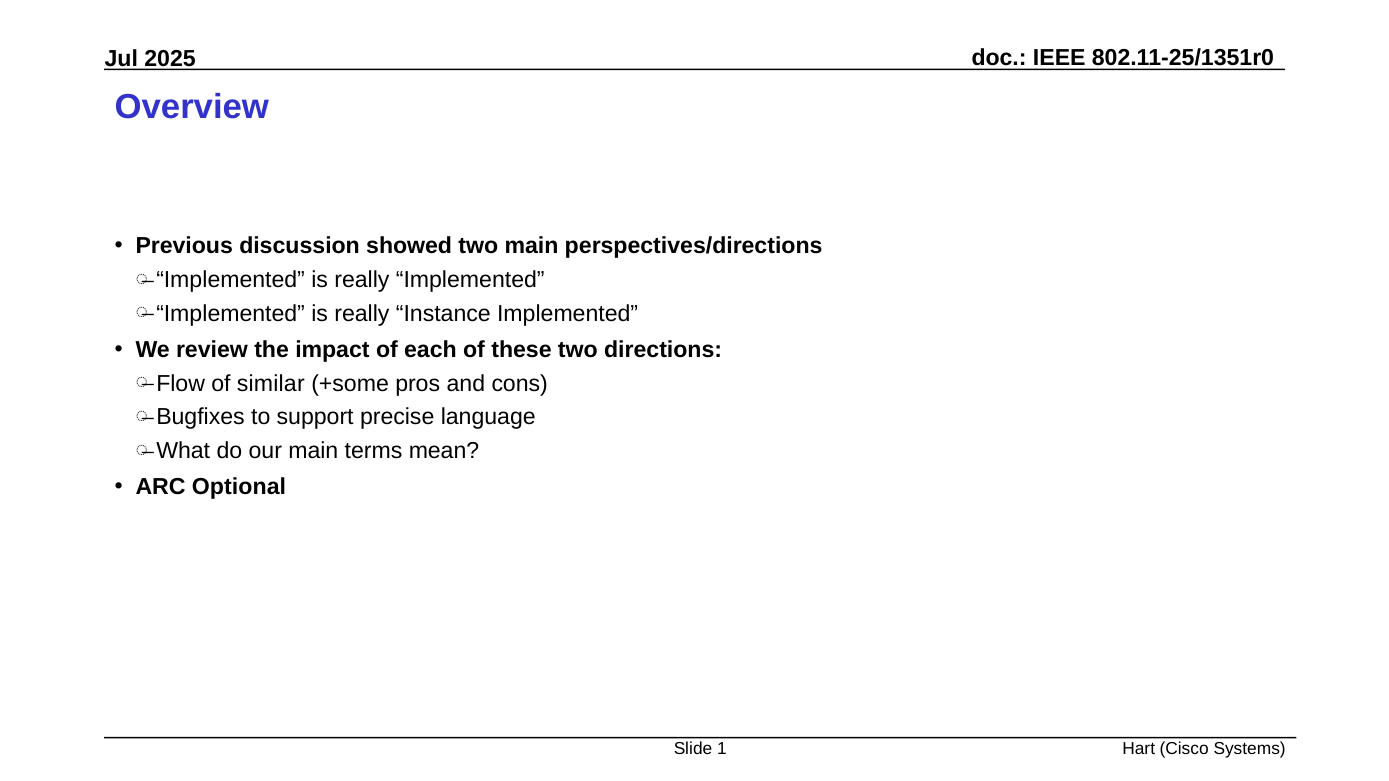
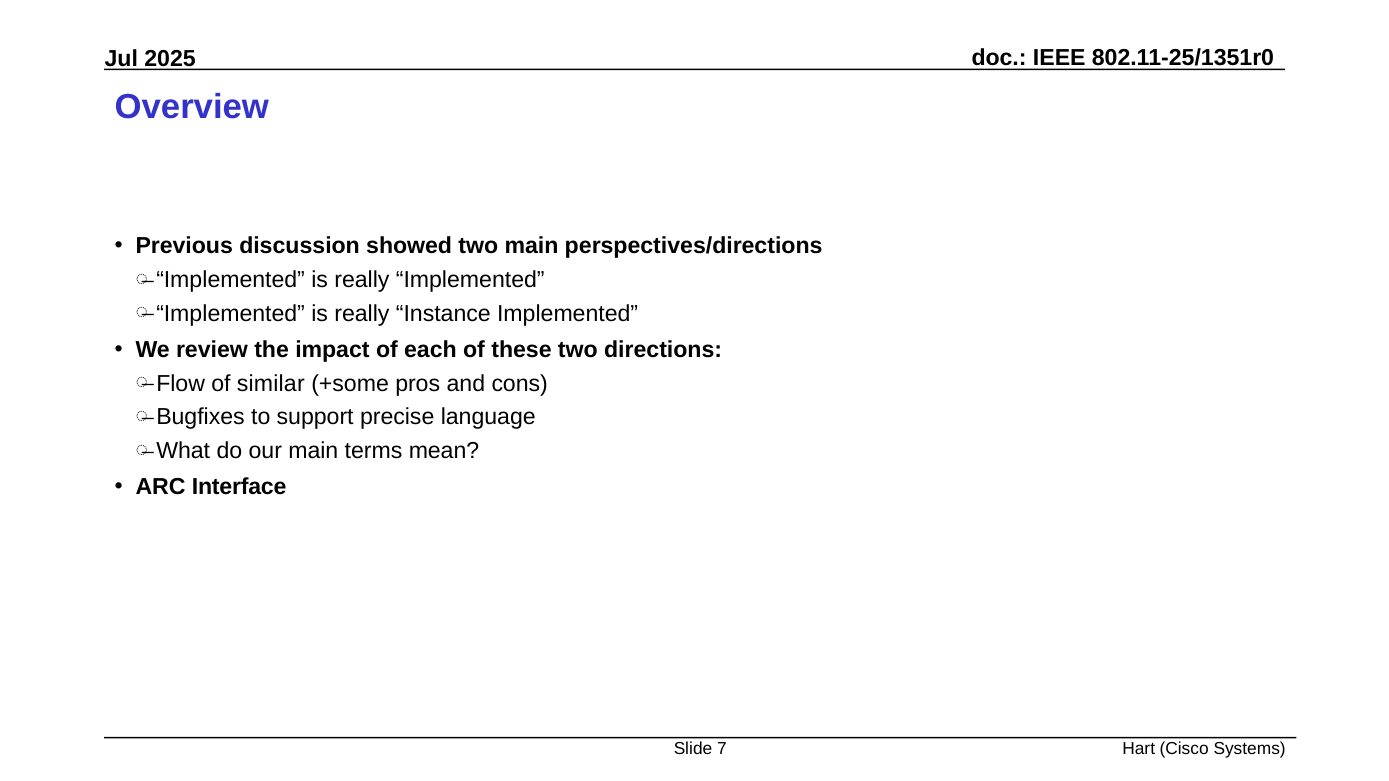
Optional: Optional -> Interface
1: 1 -> 7
